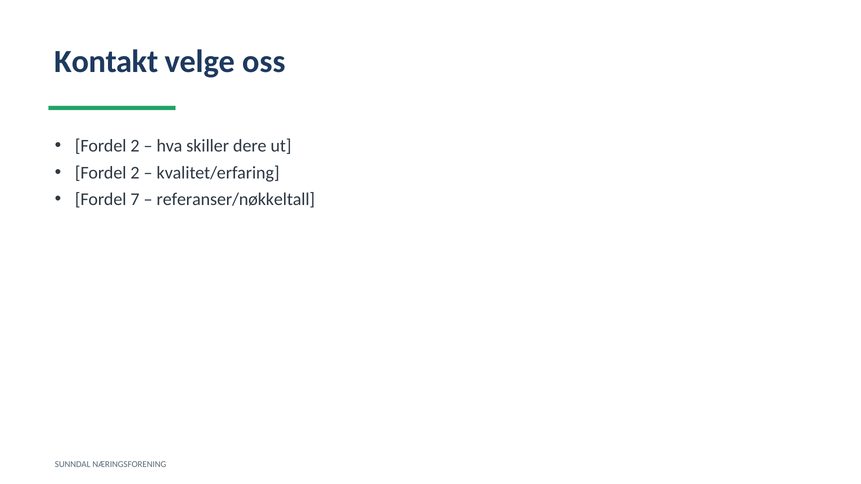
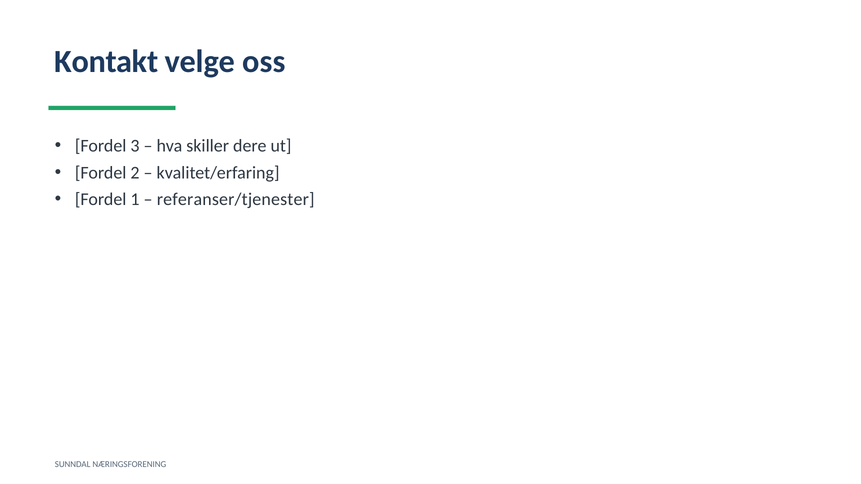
2 at (135, 146): 2 -> 3
7: 7 -> 1
referanser/nøkkeltall: referanser/nøkkeltall -> referanser/tjenester
